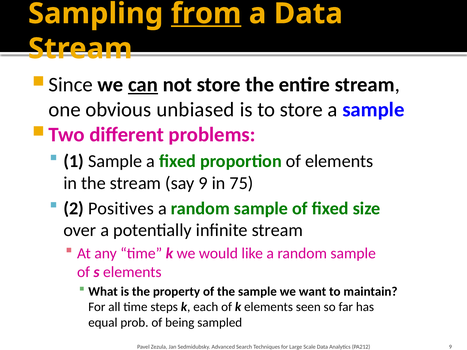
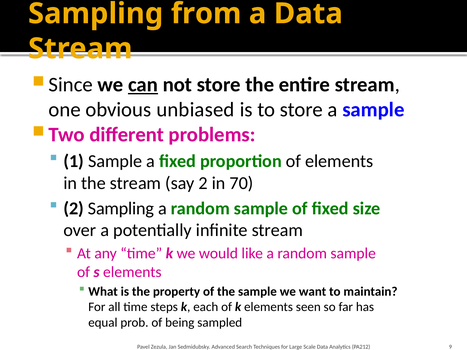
from underline: present -> none
say 9: 9 -> 2
75: 75 -> 70
2 Positives: Positives -> Sampling
